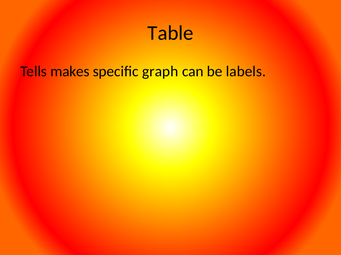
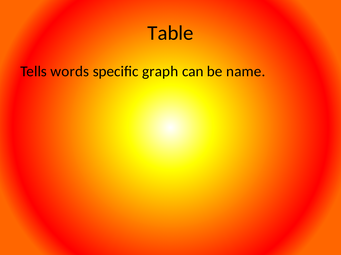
makes: makes -> words
labels: labels -> name
